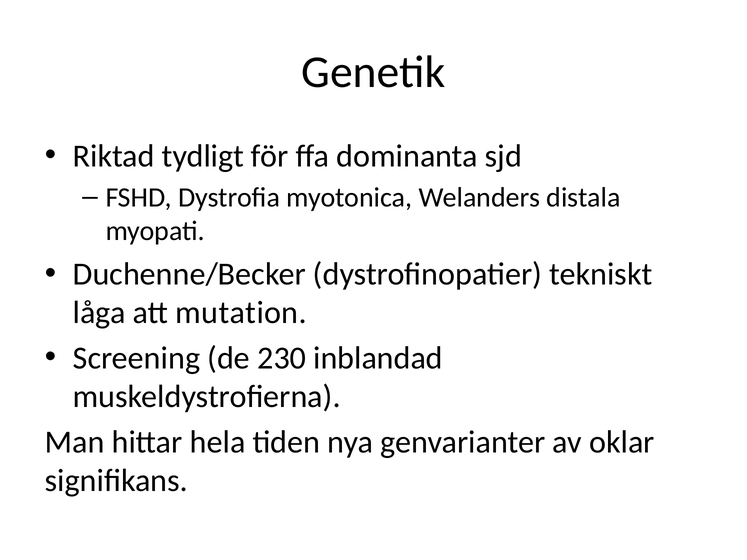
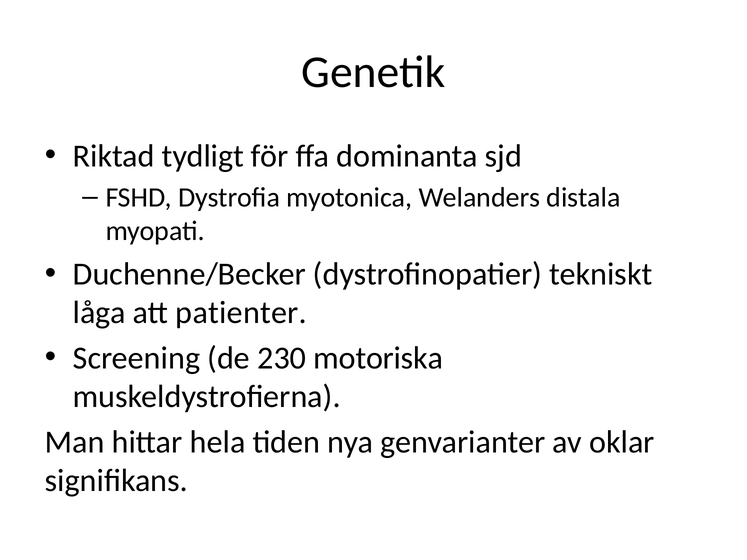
mutation: mutation -> patienter
inblandad: inblandad -> motoriska
